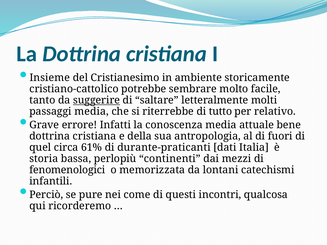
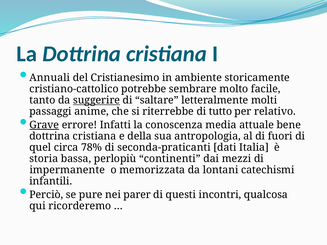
Insieme: Insieme -> Annuali
passaggi media: media -> anime
Grave underline: none -> present
61%: 61% -> 78%
durante-praticanti: durante-praticanti -> seconda-praticanti
fenomenologici: fenomenologici -> impermanente
come: come -> parer
